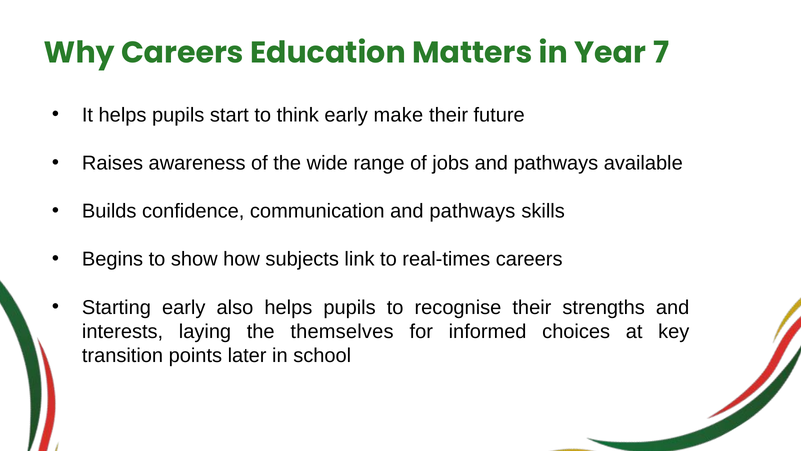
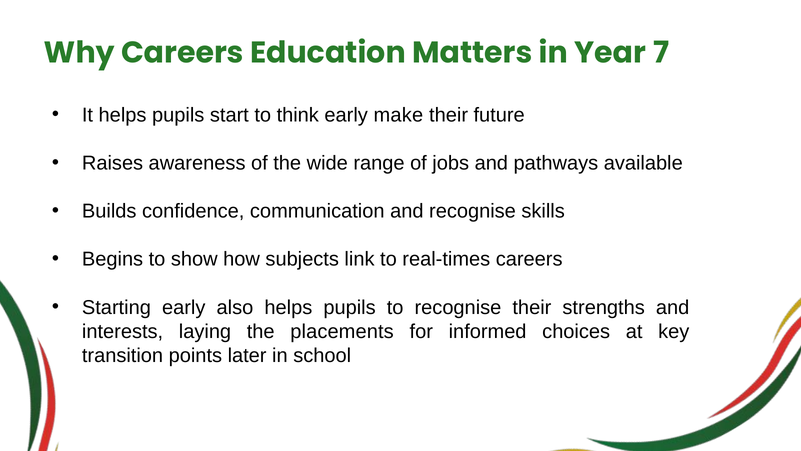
communication and pathways: pathways -> recognise
themselves: themselves -> placements
